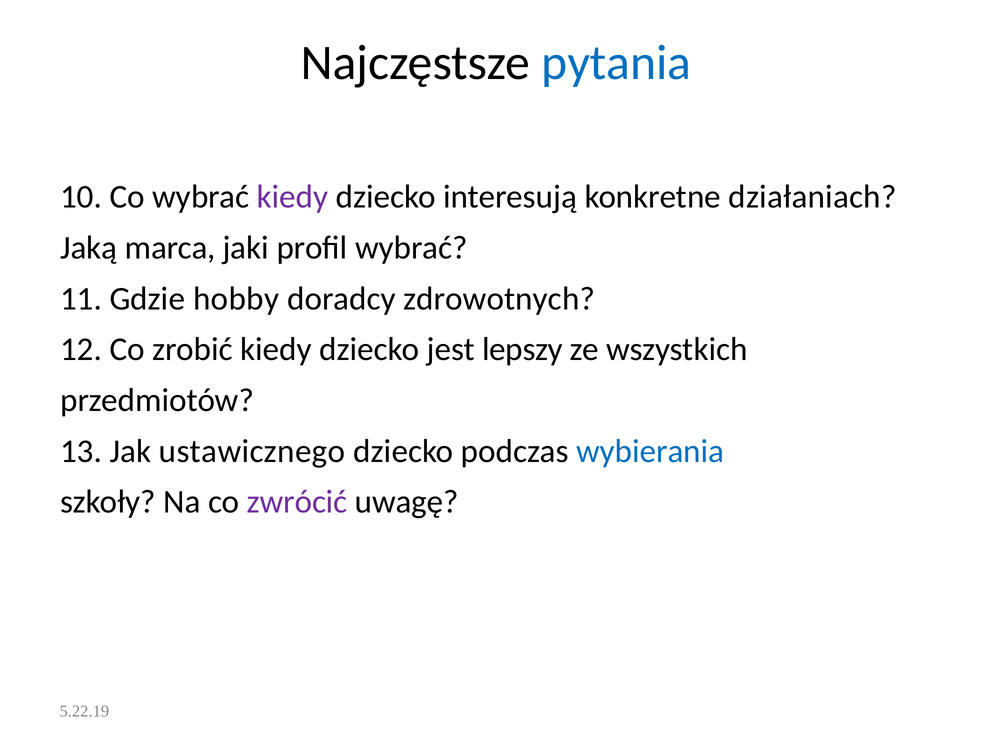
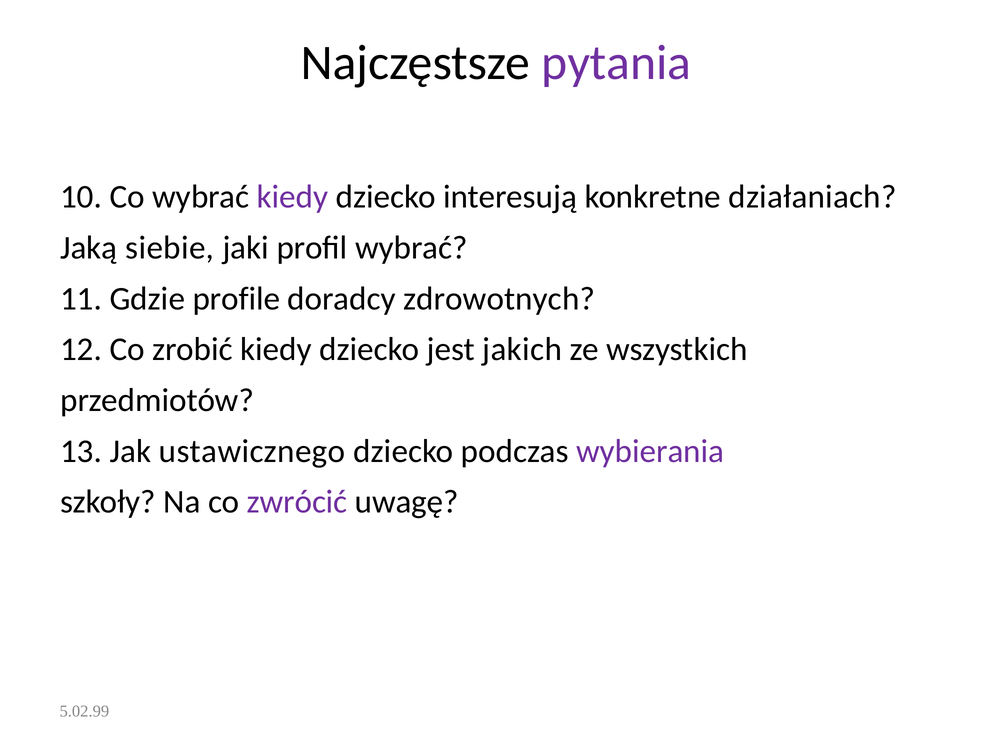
pytania colour: blue -> purple
marca: marca -> siebie
hobby: hobby -> profile
lepszy: lepszy -> jakich
wybierania colour: blue -> purple
5.22.19: 5.22.19 -> 5.02.99
